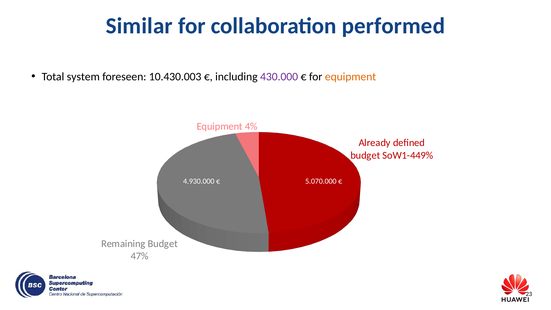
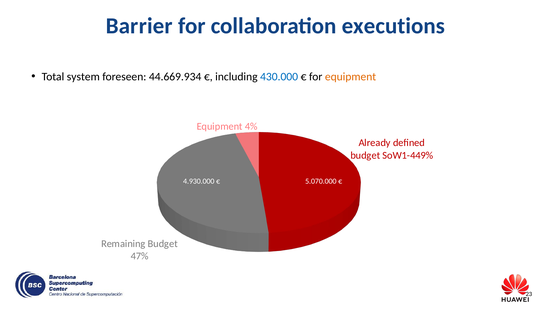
Similar: Similar -> Barrier
performed: performed -> executions
10.430.003: 10.430.003 -> 44.669.934
430.000 colour: purple -> blue
